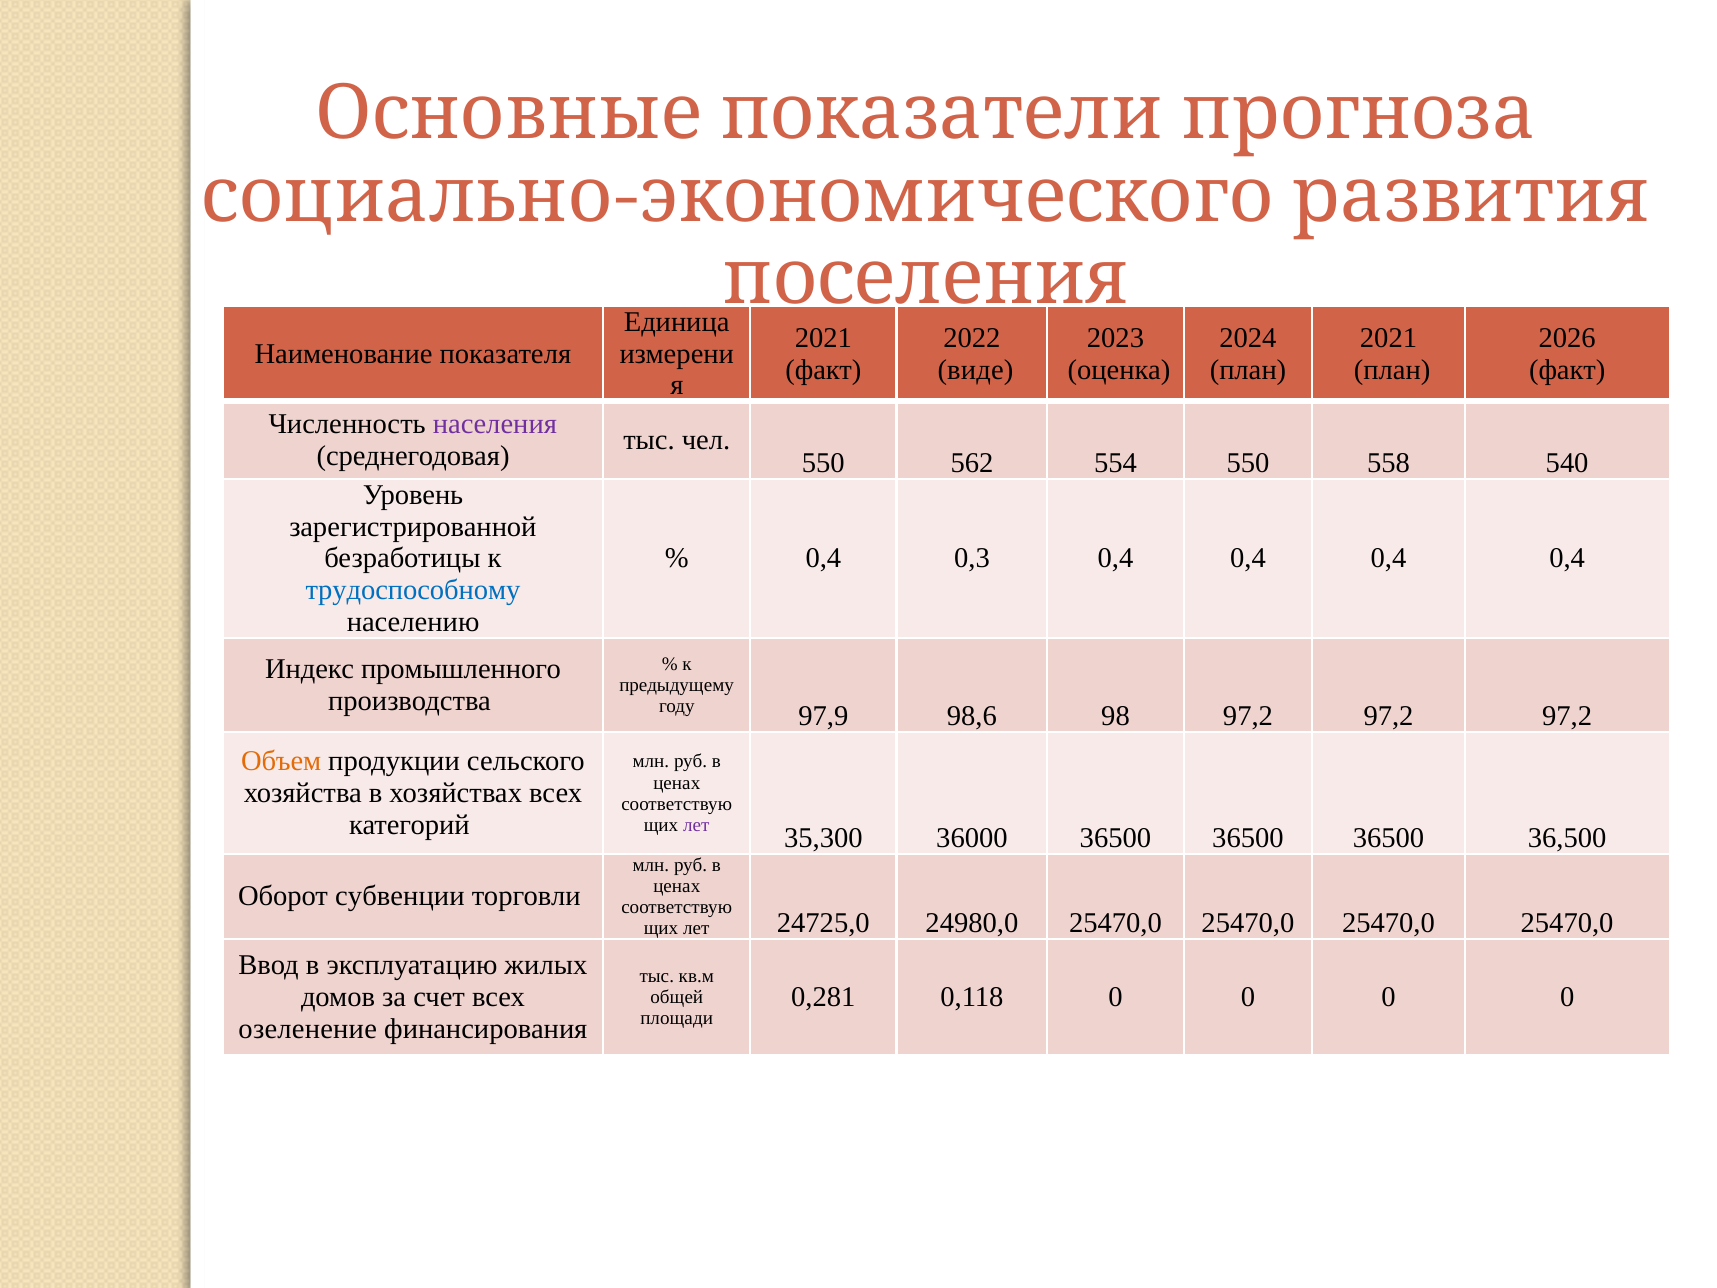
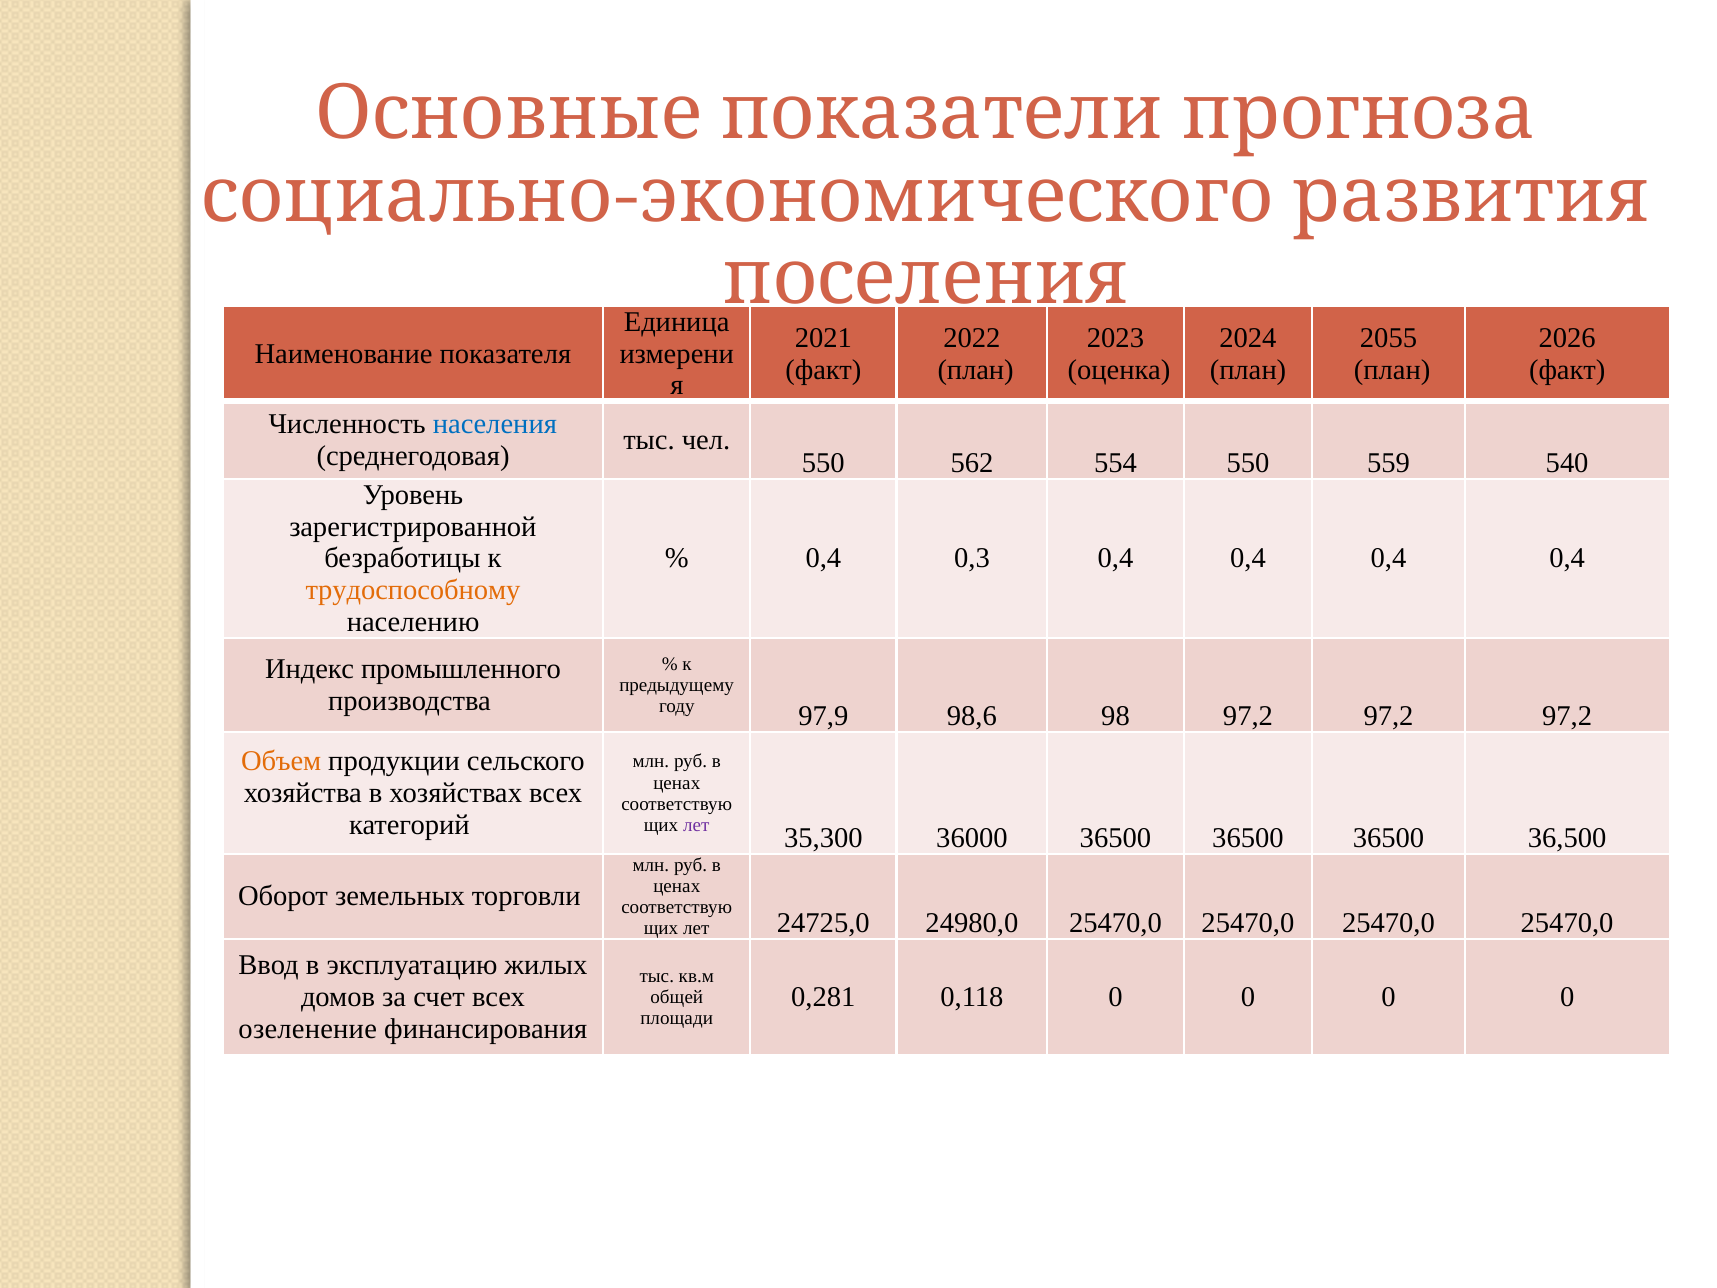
2021 at (1389, 338): 2021 -> 2055
виде at (975, 370): виде -> план
населения colour: purple -> blue
558: 558 -> 559
трудоспособному colour: blue -> orange
субвенции: субвенции -> земельных
